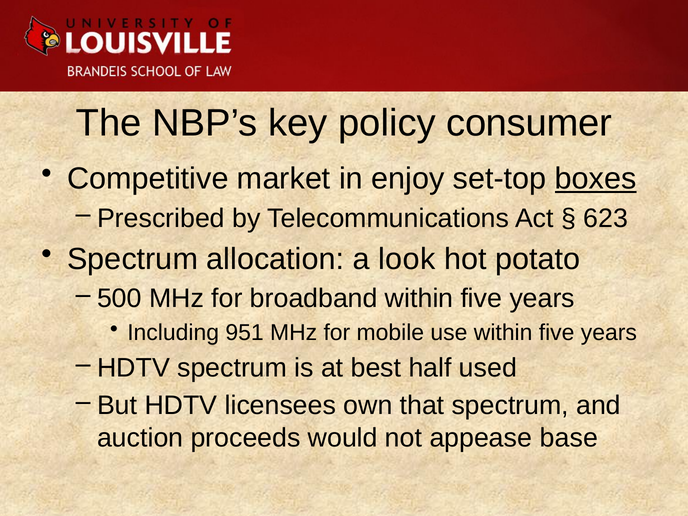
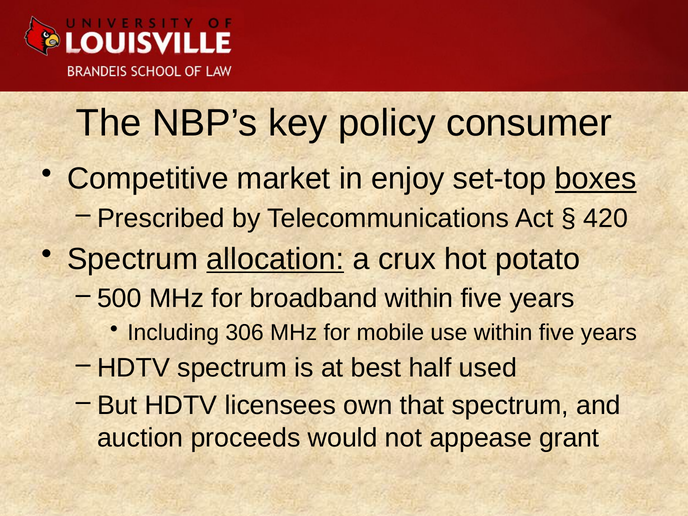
623: 623 -> 420
allocation underline: none -> present
look: look -> crux
951: 951 -> 306
base: base -> grant
